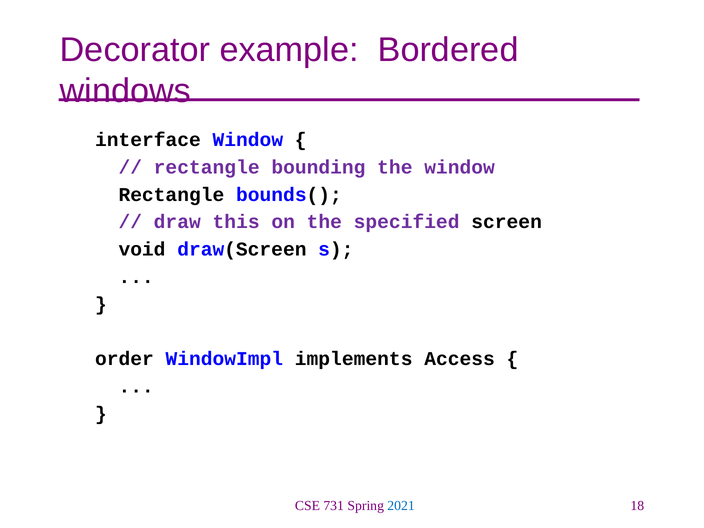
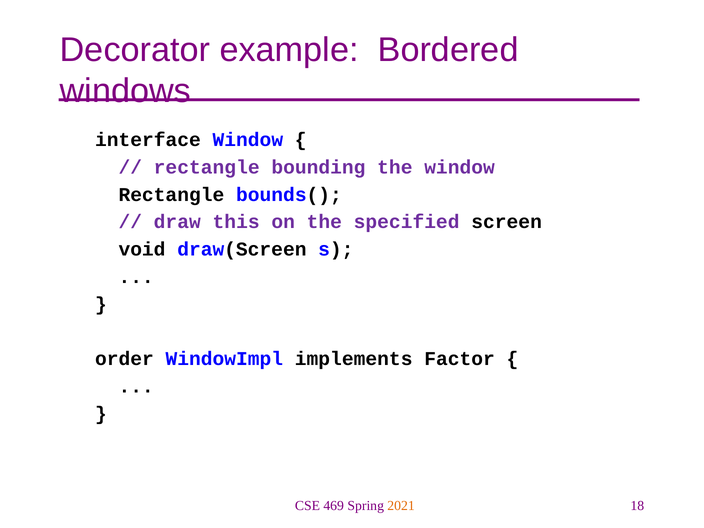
Access: Access -> Factor
731: 731 -> 469
2021 colour: blue -> orange
